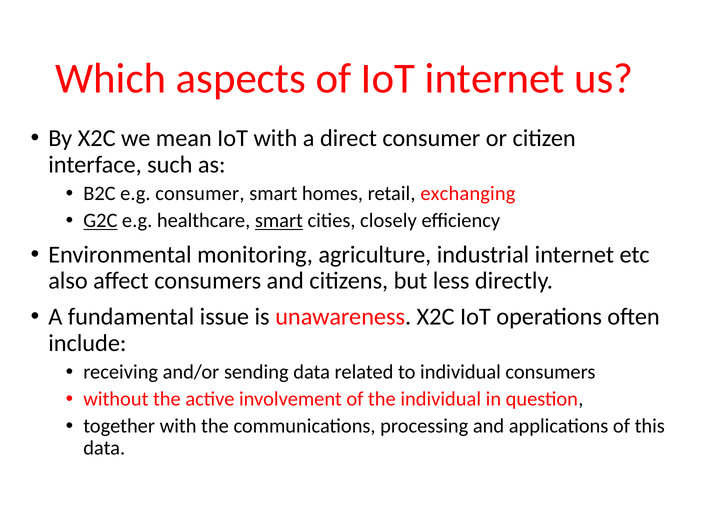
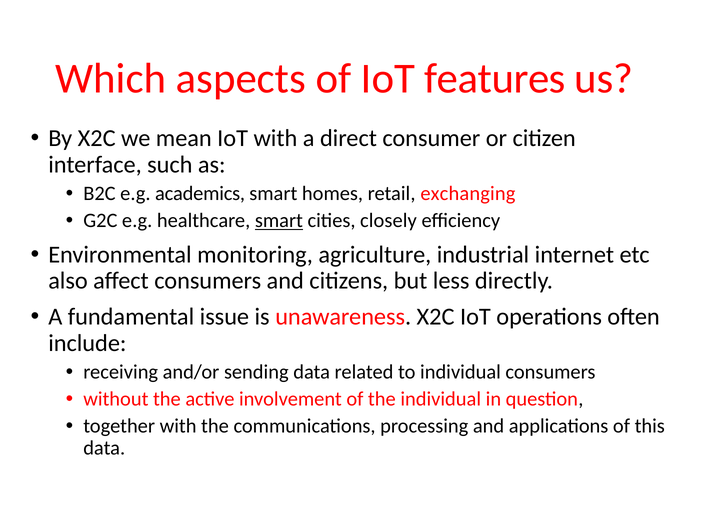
IoT internet: internet -> features
e.g consumer: consumer -> academics
G2C underline: present -> none
